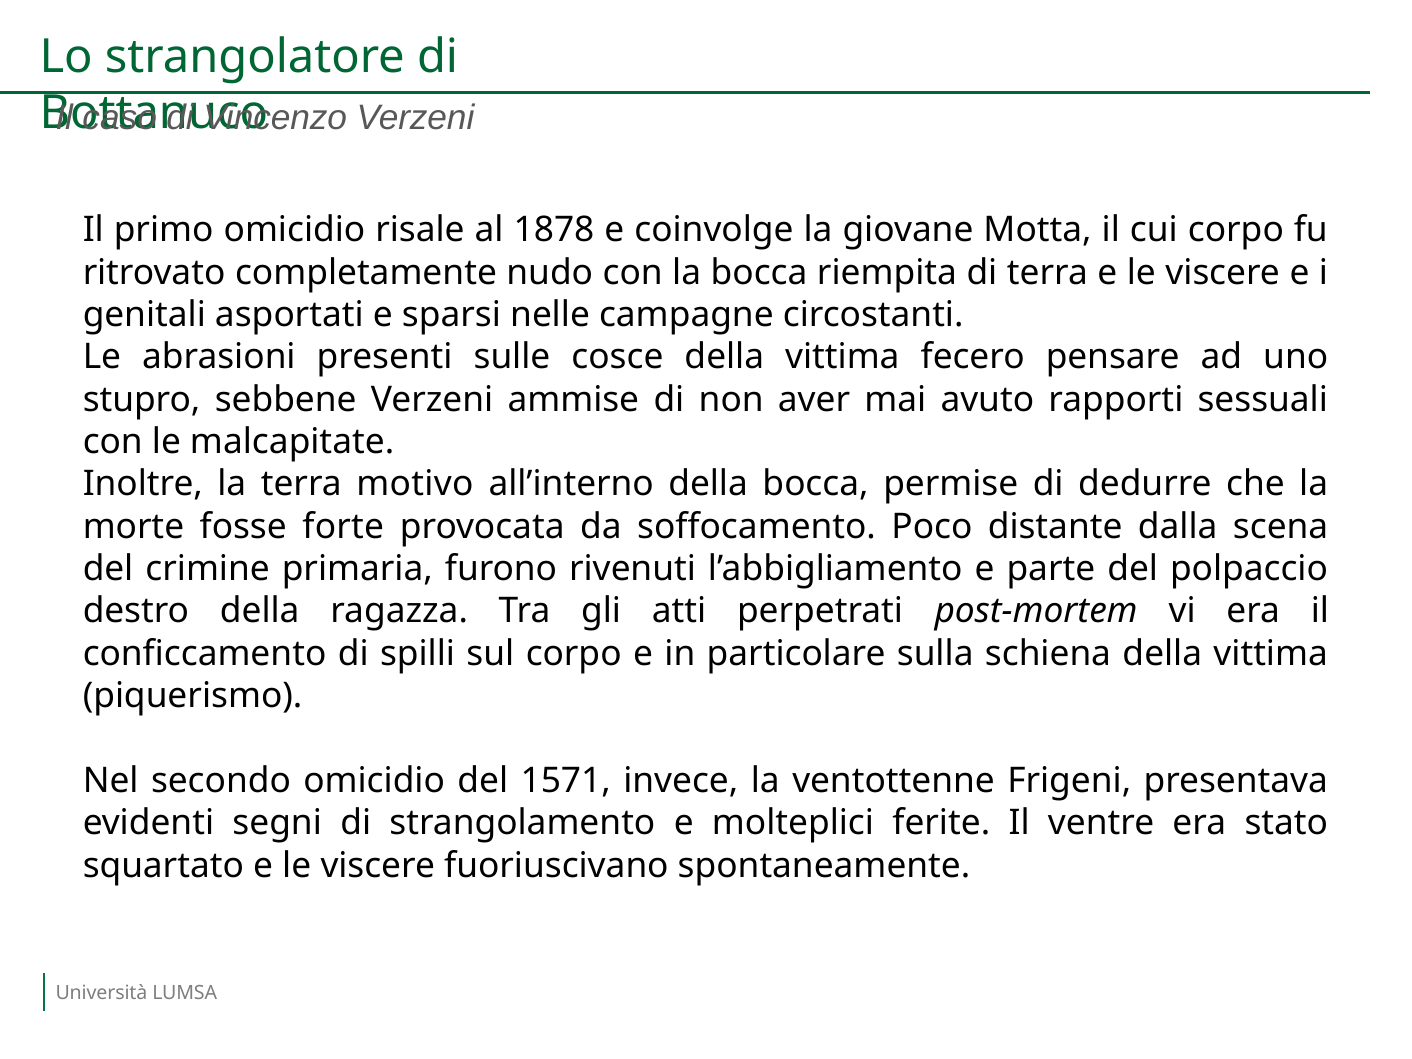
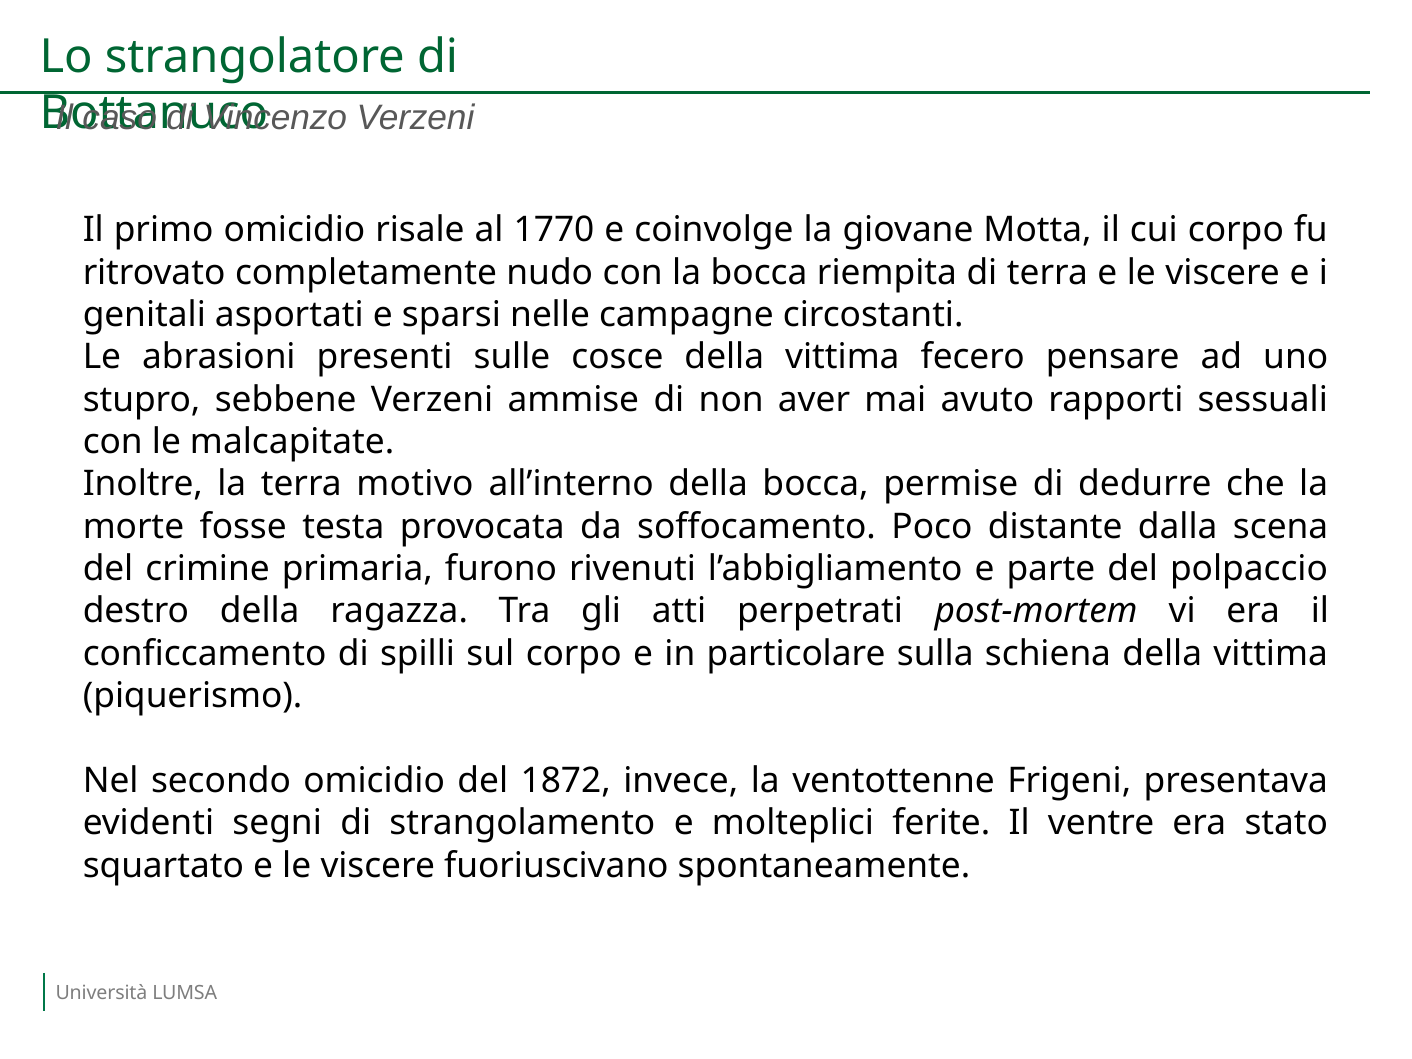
1878: 1878 -> 1770
forte: forte -> testa
1571: 1571 -> 1872
